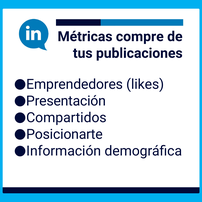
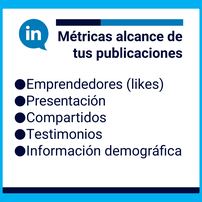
compre: compre -> alcance
Posicionarte: Posicionarte -> Testimonios
